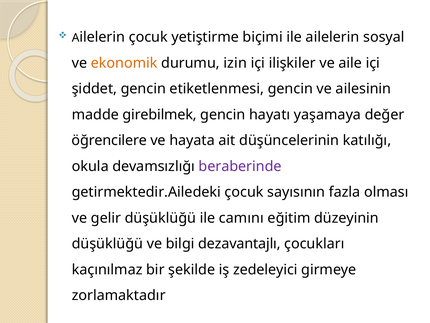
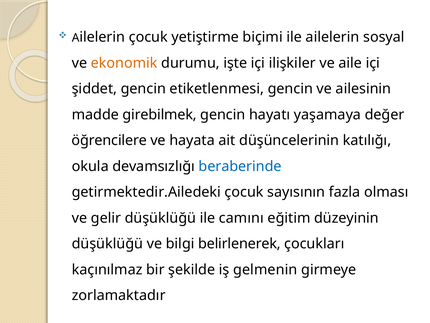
izin: izin -> işte
beraberinde colour: purple -> blue
dezavantajlı: dezavantajlı -> belirlenerek
zedeleyici: zedeleyici -> gelmenin
